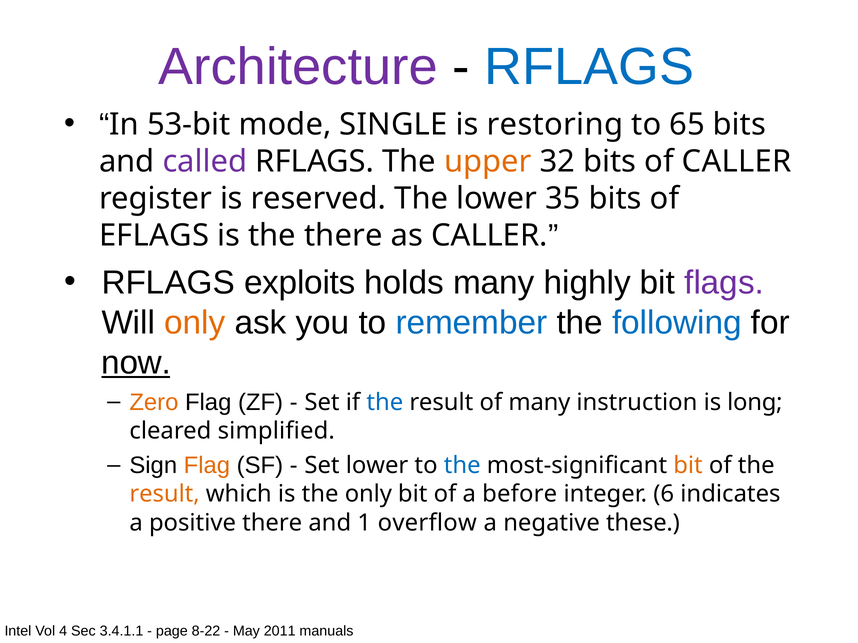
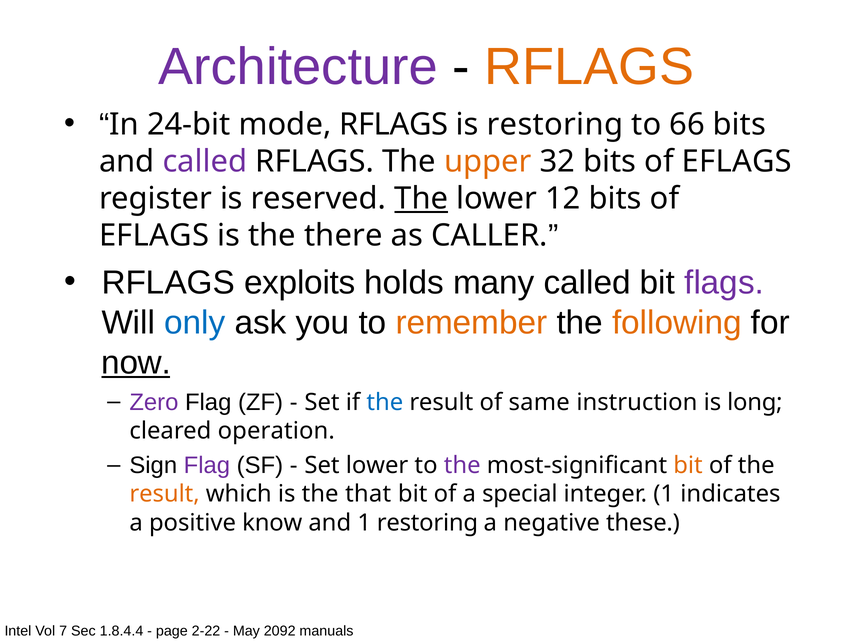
RFLAGS at (589, 67) colour: blue -> orange
53-bit: 53-bit -> 24-bit
mode SINGLE: SINGLE -> RFLAGS
65: 65 -> 66
32 bits of CALLER: CALLER -> EFLAGS
The at (421, 199) underline: none -> present
35: 35 -> 12
many highly: highly -> called
only at (195, 323) colour: orange -> blue
remember colour: blue -> orange
following colour: blue -> orange
Zero colour: orange -> purple
of many: many -> same
simplified: simplified -> operation
Flag at (207, 466) colour: orange -> purple
the at (462, 466) colour: blue -> purple
the only: only -> that
before: before -> special
integer 6: 6 -> 1
positive there: there -> know
1 overflow: overflow -> restoring
4: 4 -> 7
3.4.1.1: 3.4.1.1 -> 1.8.4.4
8-22: 8-22 -> 2-22
2011: 2011 -> 2092
